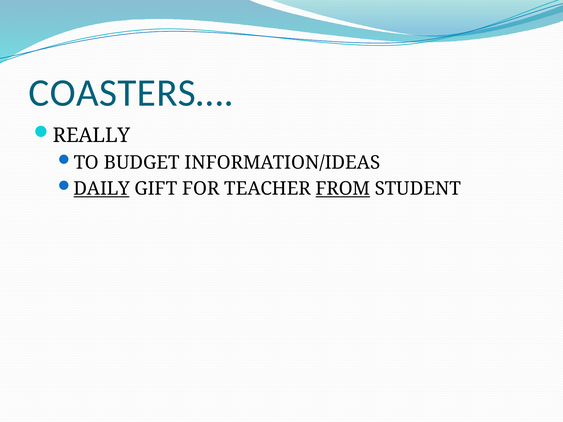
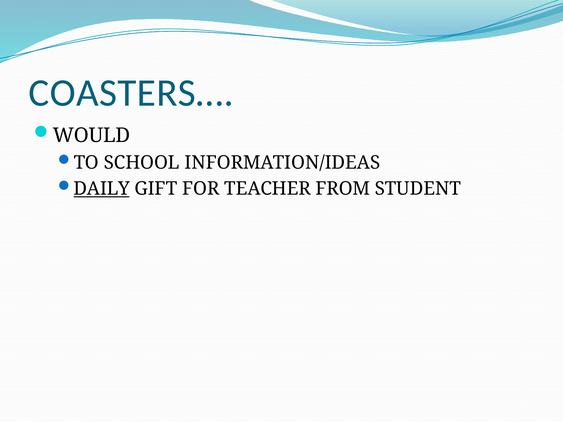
REALLY: REALLY -> WOULD
BUDGET: BUDGET -> SCHOOL
FROM underline: present -> none
